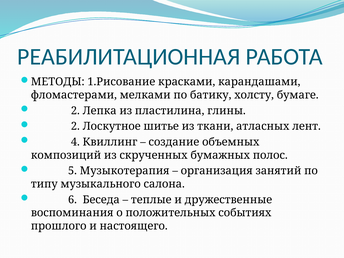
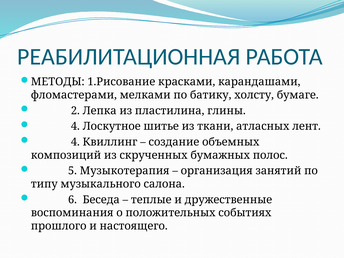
2 at (75, 126): 2 -> 4
